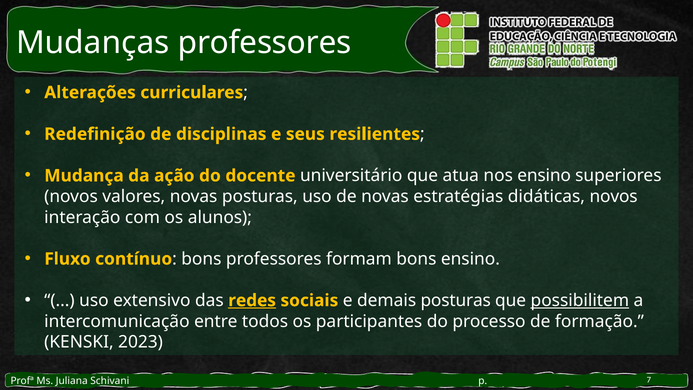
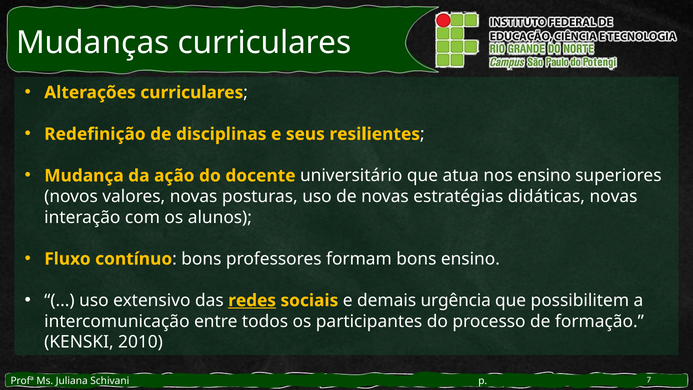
Mudanças professores: professores -> curriculares
didáticas novos: novos -> novas
demais posturas: posturas -> urgência
possibilitem underline: present -> none
2023: 2023 -> 2010
